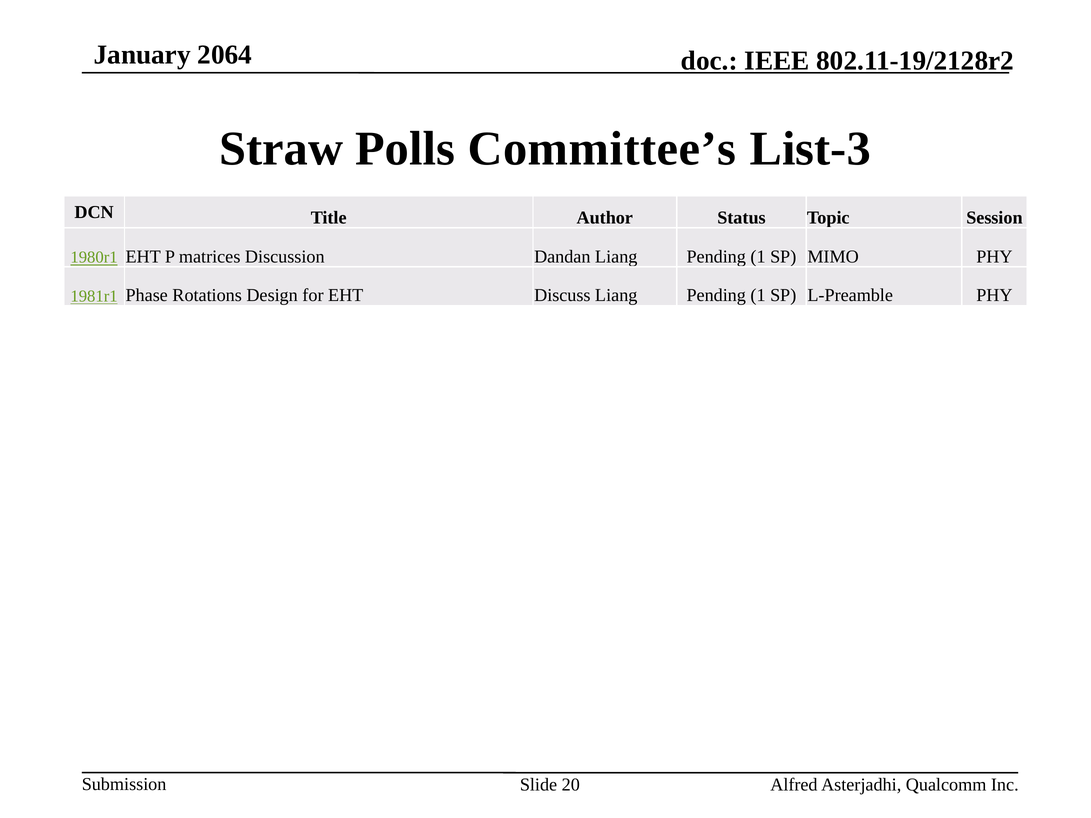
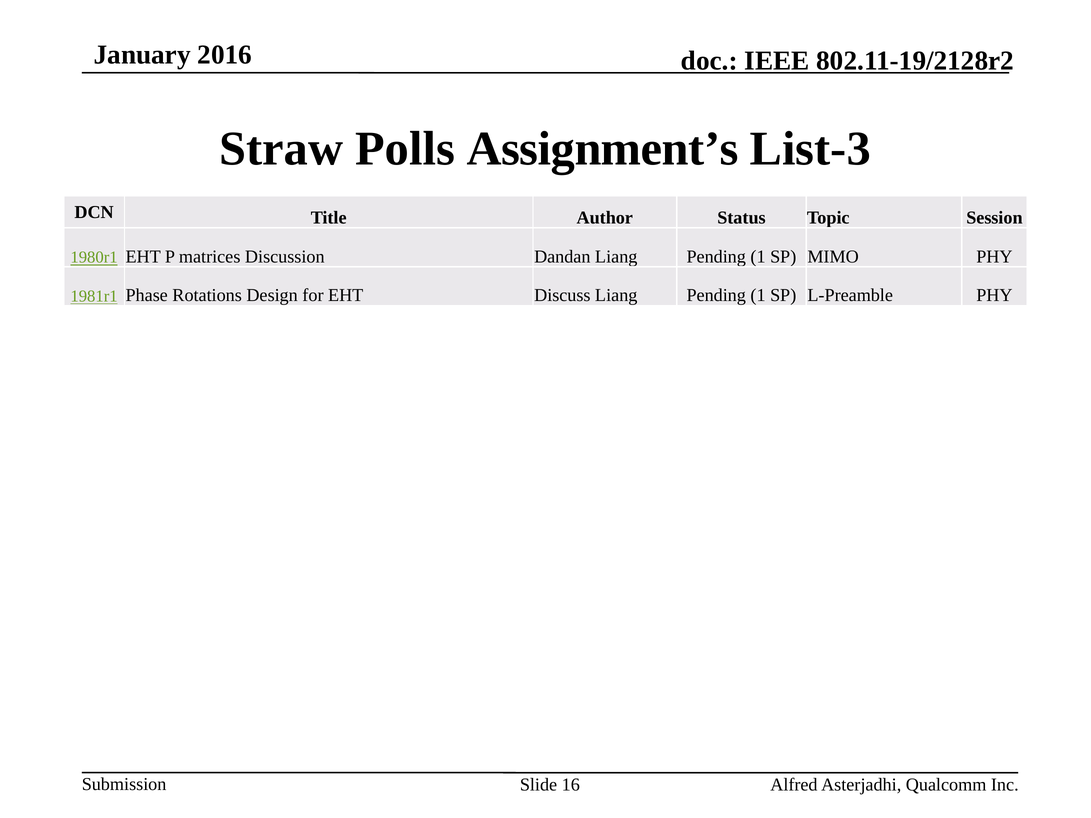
2064: 2064 -> 2016
Committee’s: Committee’s -> Assignment’s
20: 20 -> 16
